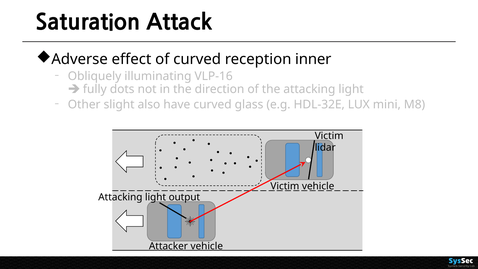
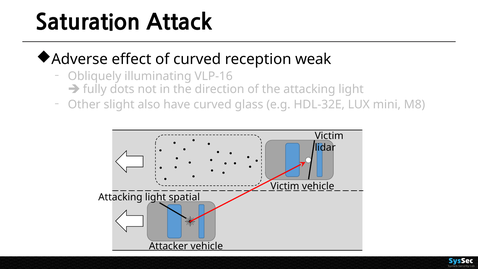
inner: inner -> weak
output: output -> spatial
